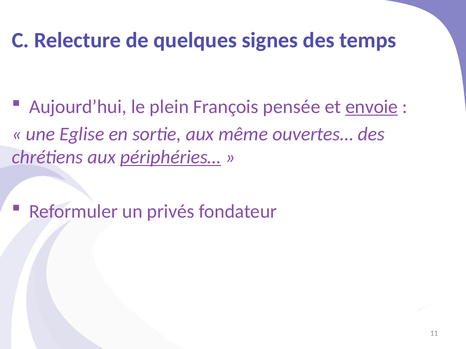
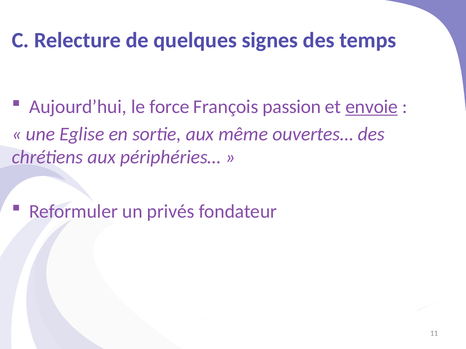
plein: plein -> force
pensée: pensée -> passion
périphéries… underline: present -> none
